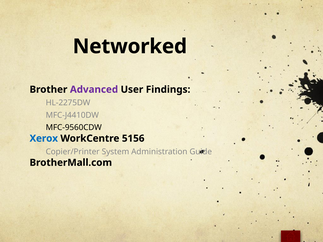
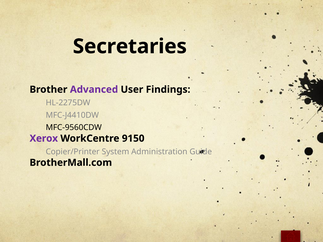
Networked: Networked -> Secretaries
Xerox colour: blue -> purple
5156: 5156 -> 9150
